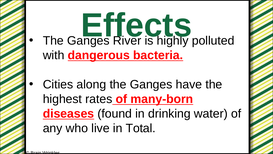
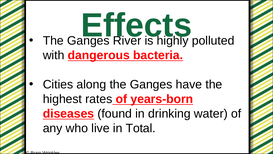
many-born: many-born -> years-born
